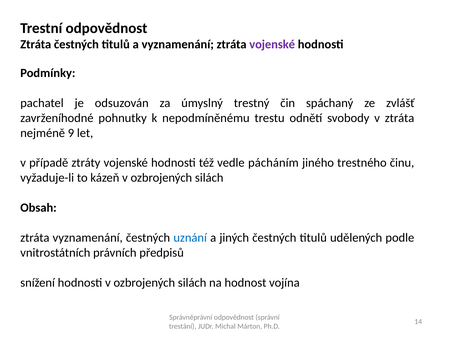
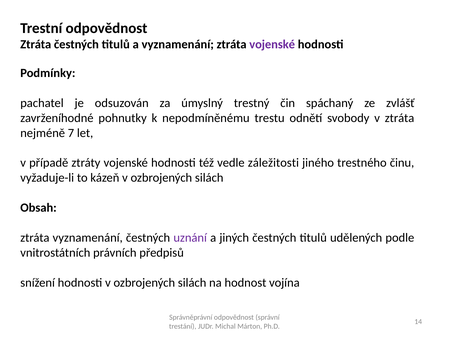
9: 9 -> 7
pácháním: pácháním -> záležitosti
uznání colour: blue -> purple
